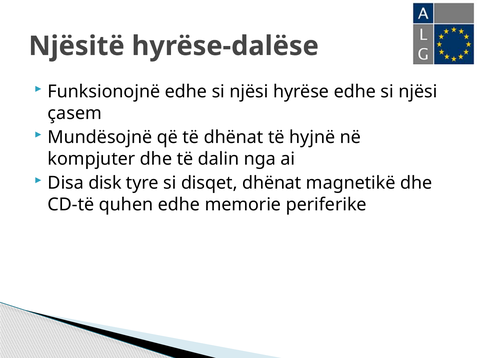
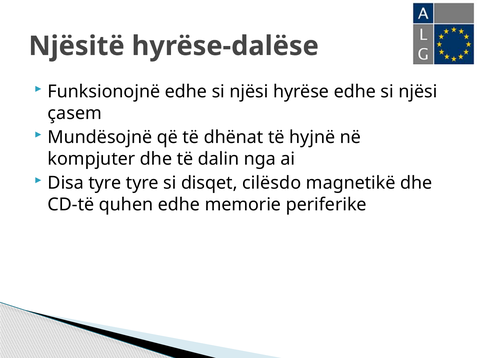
Disa disk: disk -> tyre
disqet dhënat: dhënat -> cilësdo
